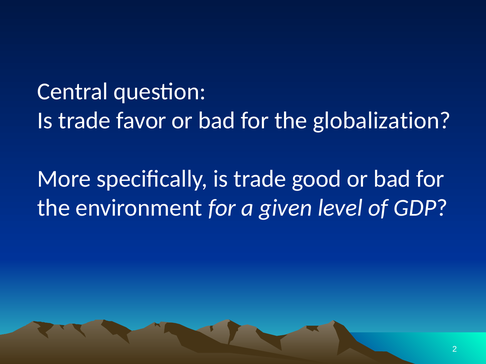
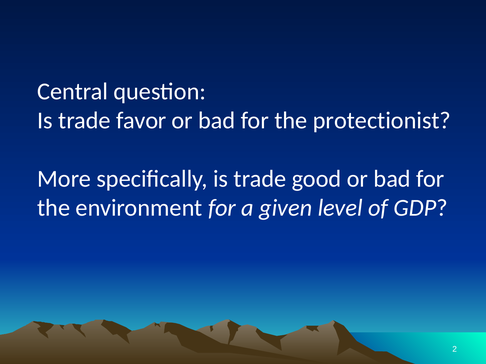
globalization: globalization -> protectionist
